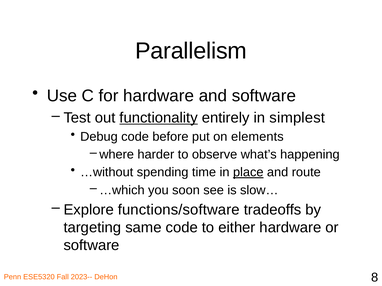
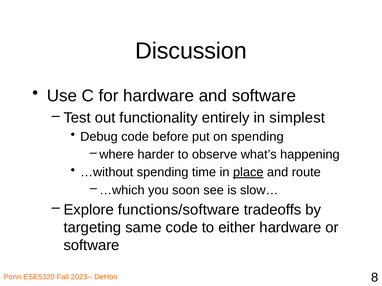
Parallelism: Parallelism -> Discussion
functionality underline: present -> none
on elements: elements -> spending
